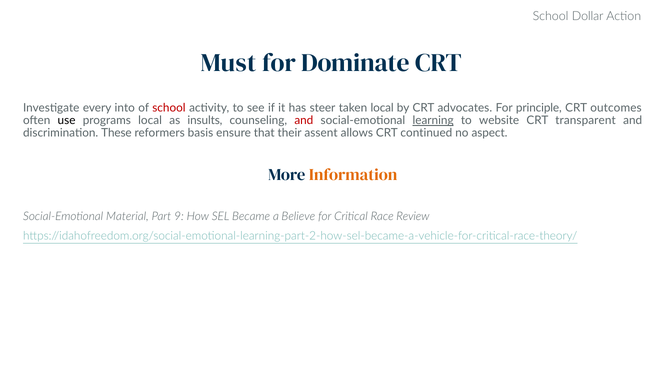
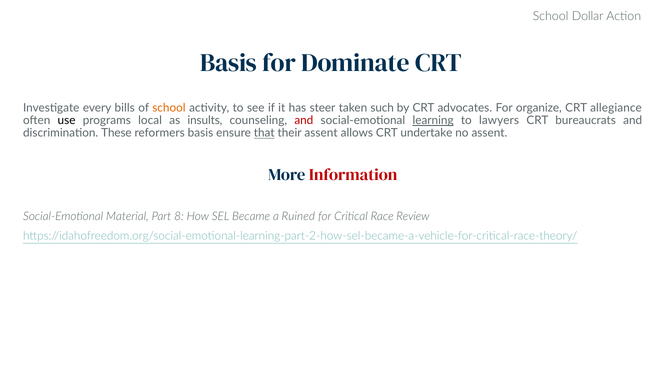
Must at (228, 63): Must -> Basis
into: into -> bills
school at (169, 108) colour: red -> orange
taken local: local -> such
principle: principle -> organize
outcomes: outcomes -> allegiance
website: website -> lawyers
transparent: transparent -> bureaucrats
that underline: none -> present
continued: continued -> undertake
no aspect: aspect -> assent
Information colour: orange -> red
9: 9 -> 8
Believe: Believe -> Ruined
